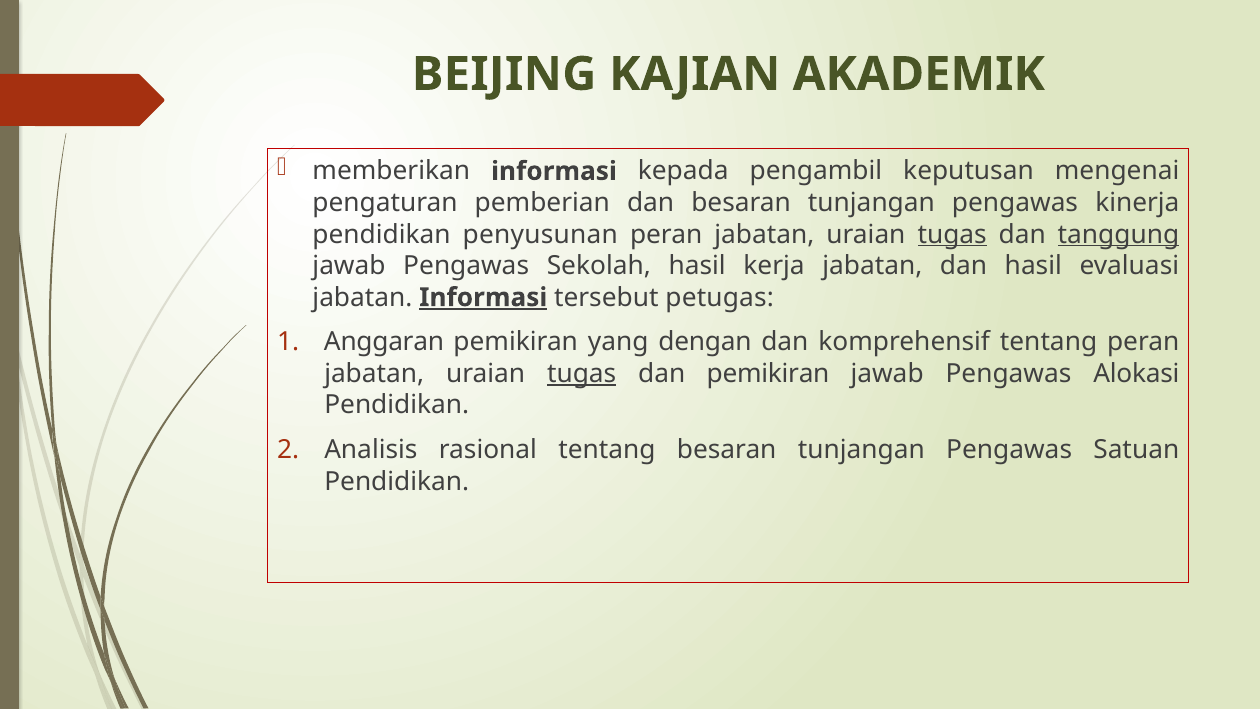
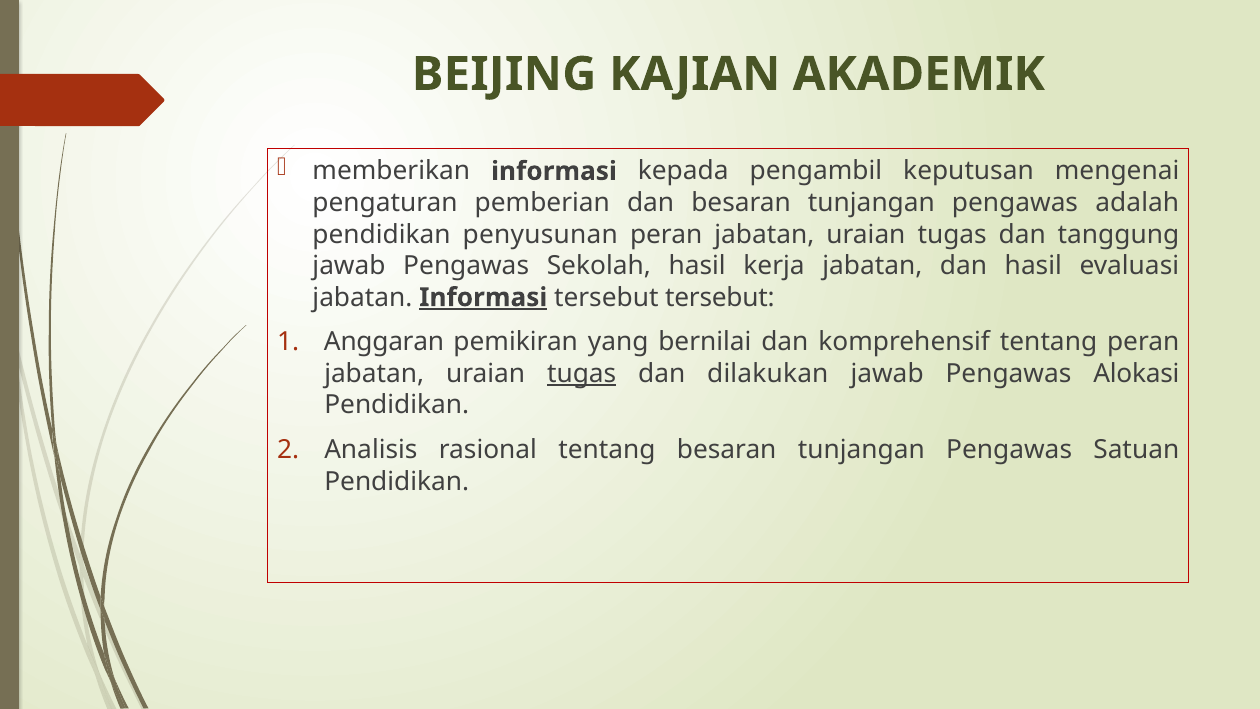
kinerja: kinerja -> adalah
tugas at (952, 234) underline: present -> none
tanggung underline: present -> none
tersebut petugas: petugas -> tersebut
dengan: dengan -> bernilai
dan pemikiran: pemikiran -> dilakukan
